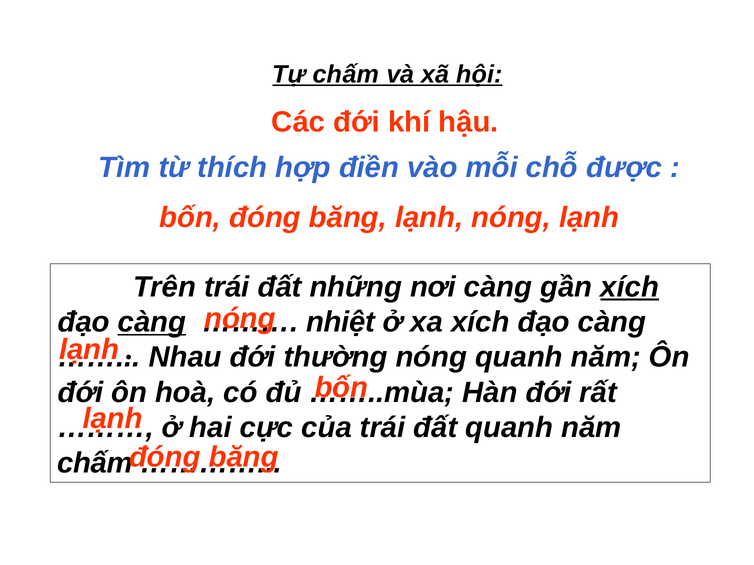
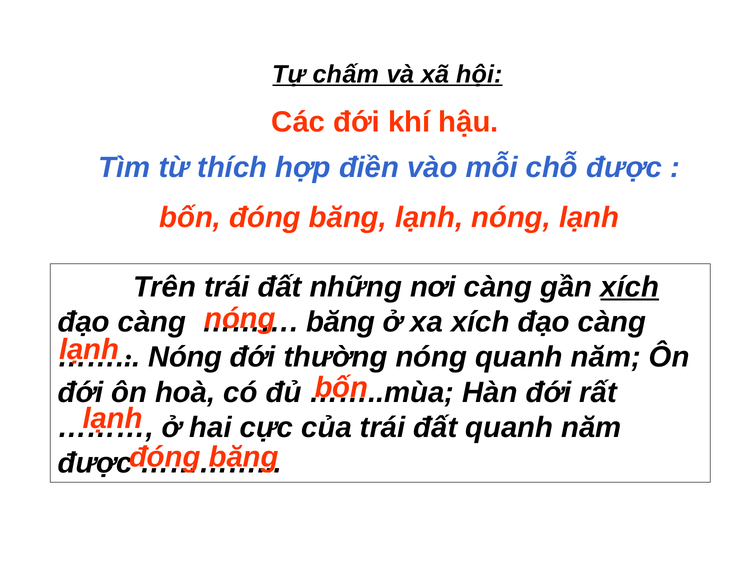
càng at (152, 322) underline: present -> none
nhiệt at (341, 322): nhiệt -> băng
Nhau at (185, 358): Nhau -> Nóng
chấm at (95, 463): chấm -> được
